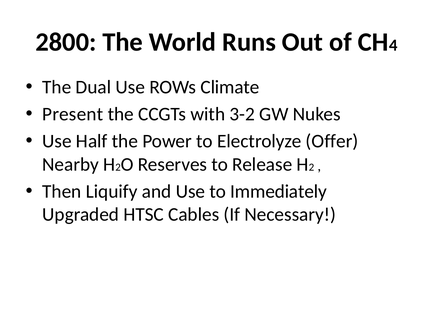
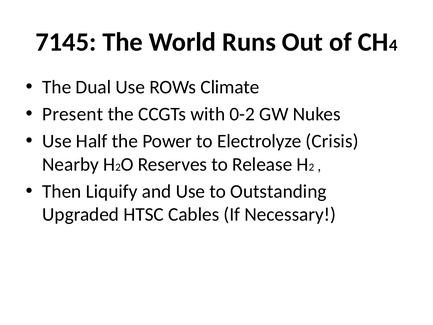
2800: 2800 -> 7145
3-2: 3-2 -> 0-2
Offer: Offer -> Crisis
Immediately: Immediately -> Outstanding
